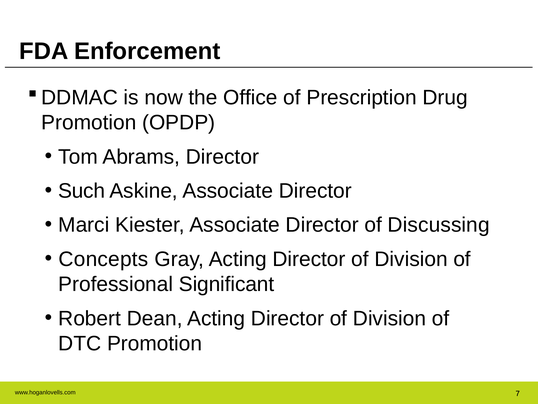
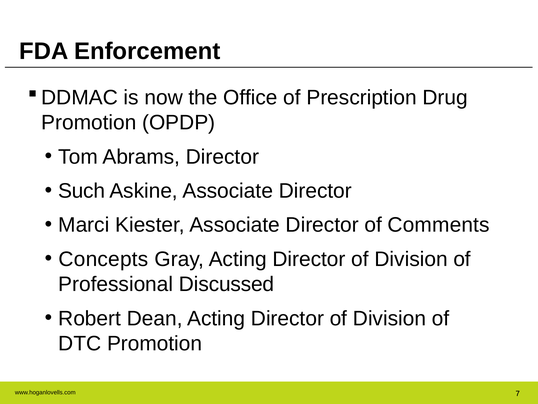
Discussing: Discussing -> Comments
Significant: Significant -> Discussed
